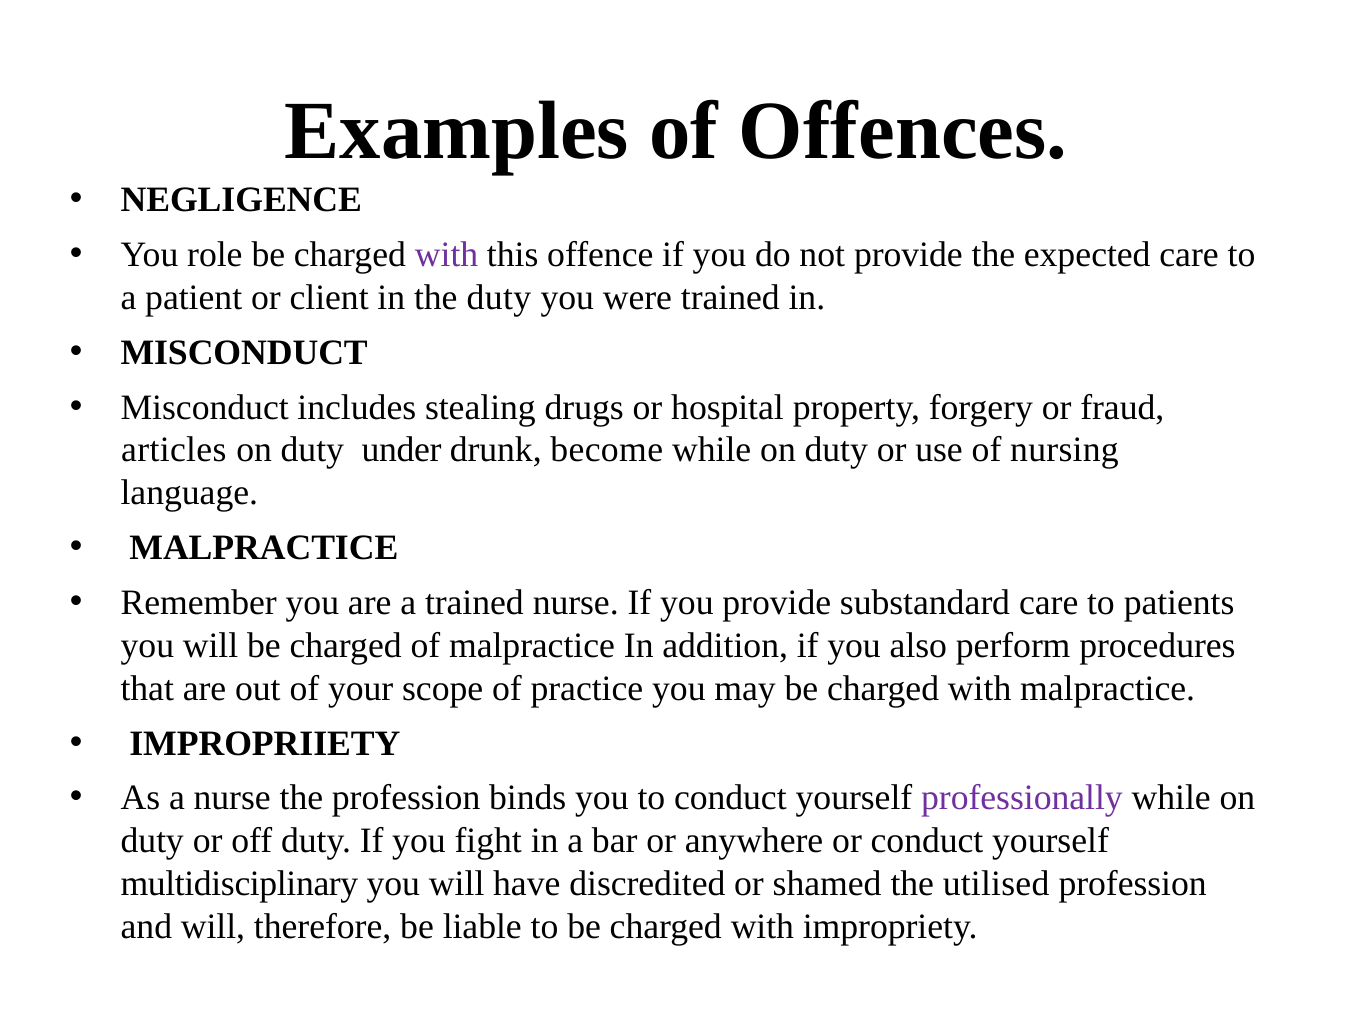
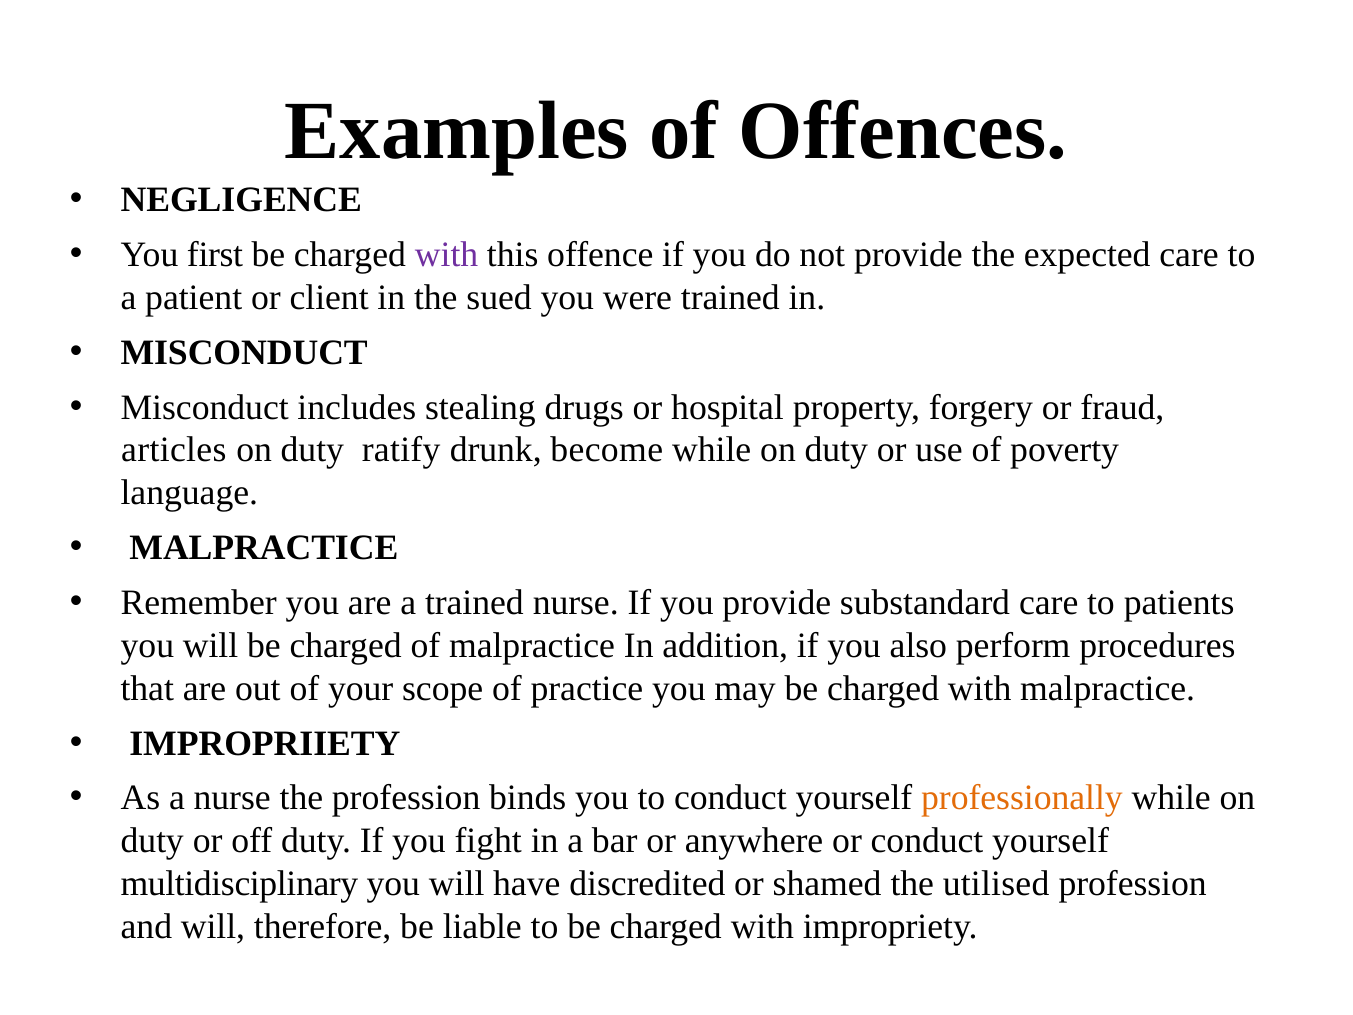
role: role -> first
the duty: duty -> sued
under: under -> ratify
nursing: nursing -> poverty
professionally colour: purple -> orange
